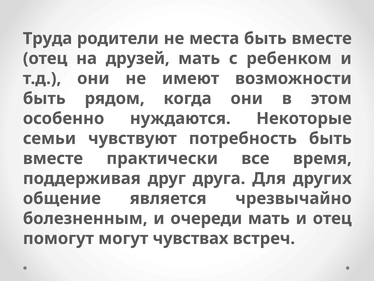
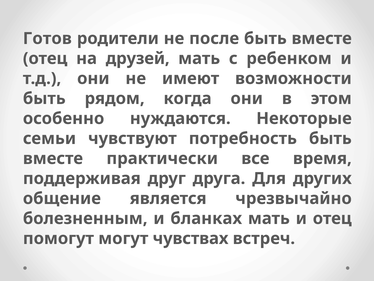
Труда: Труда -> Готов
места: места -> после
очереди: очереди -> бланках
